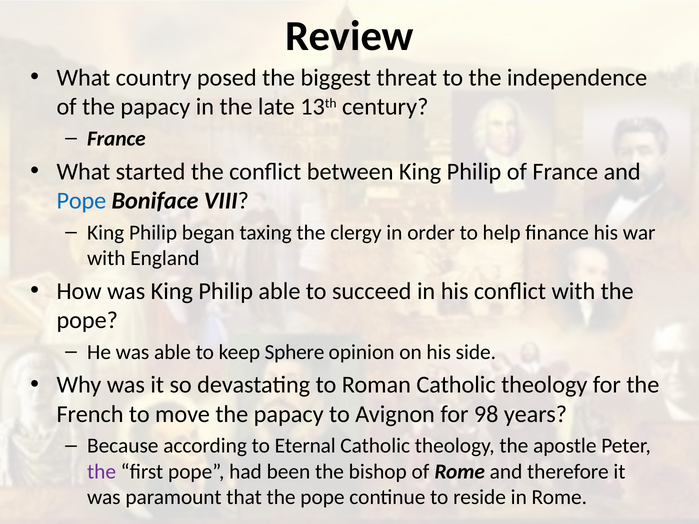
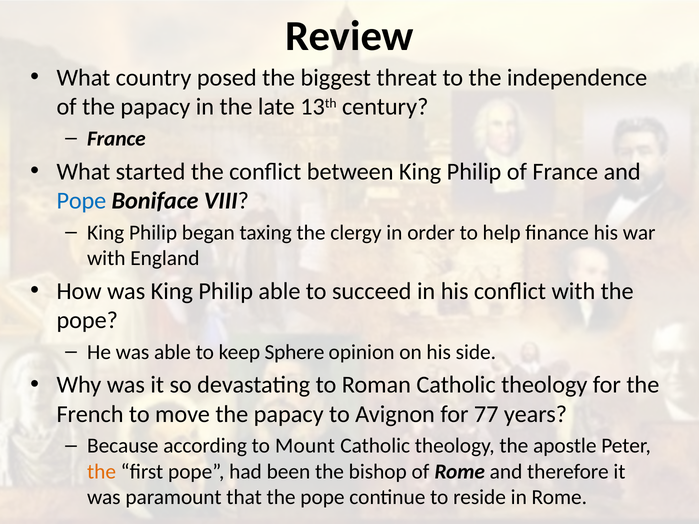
98: 98 -> 77
Eternal: Eternal -> Mount
the at (102, 472) colour: purple -> orange
